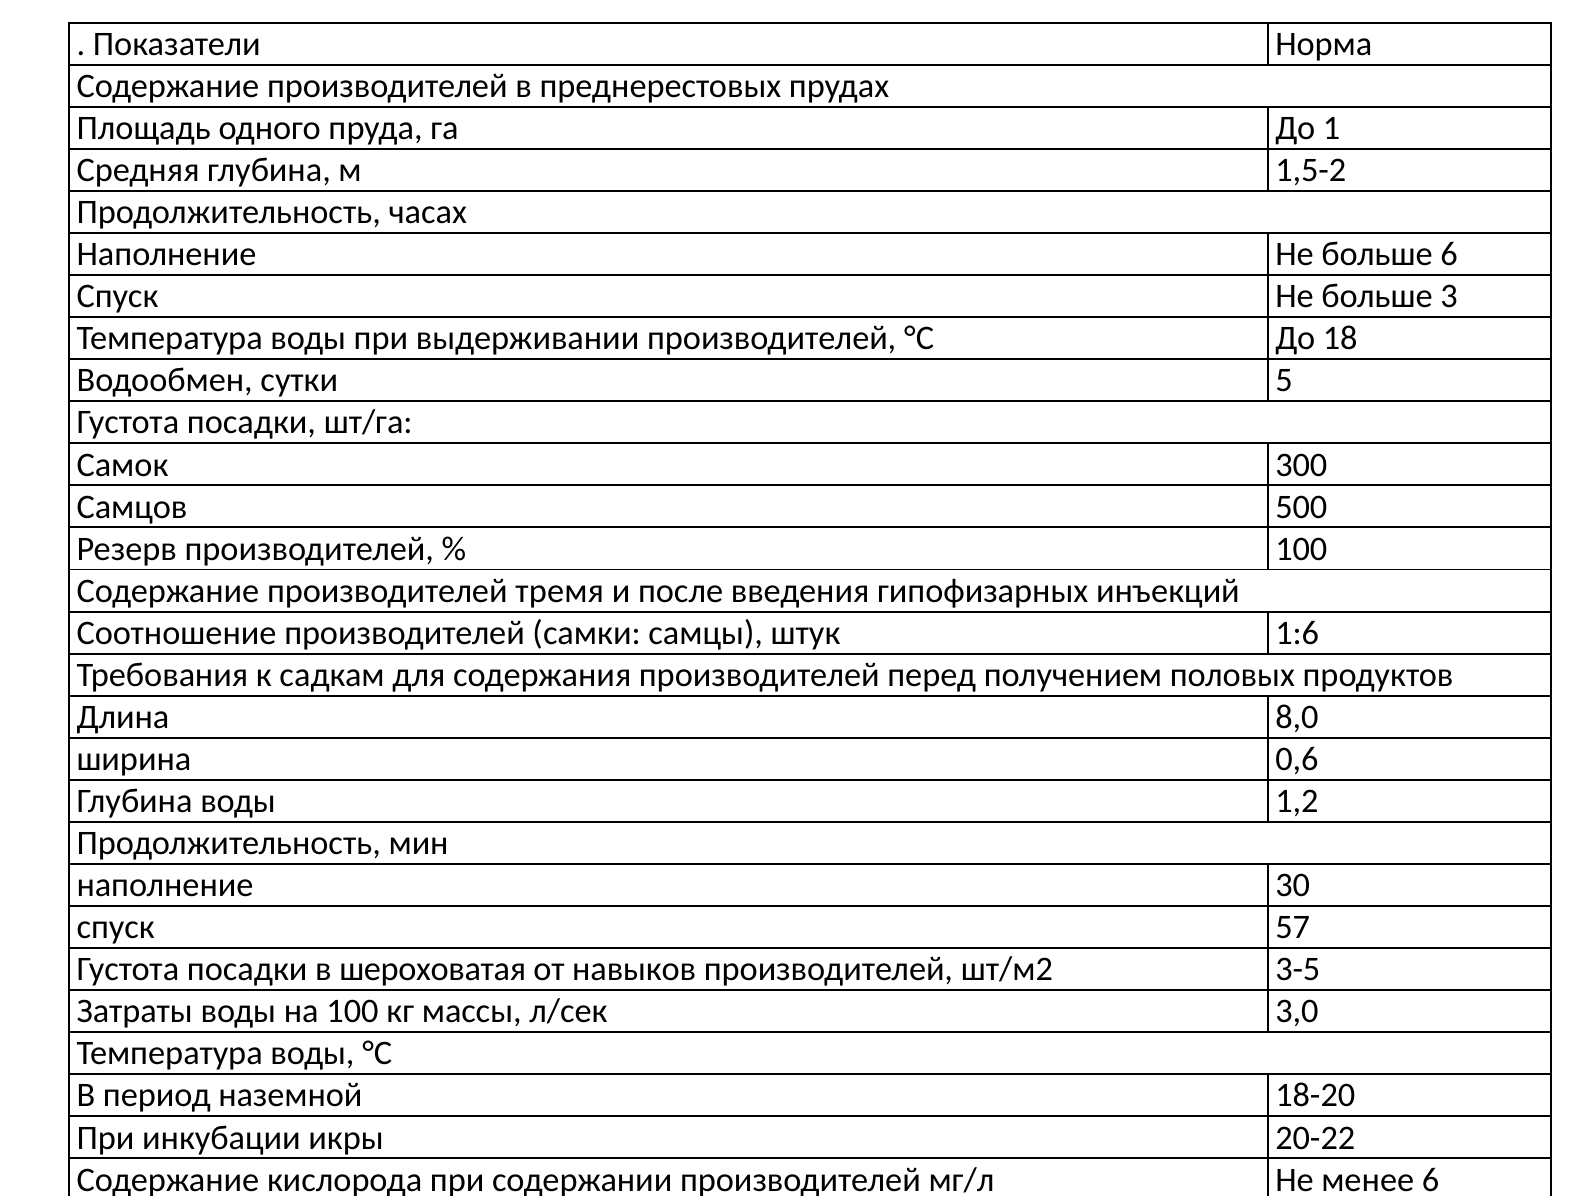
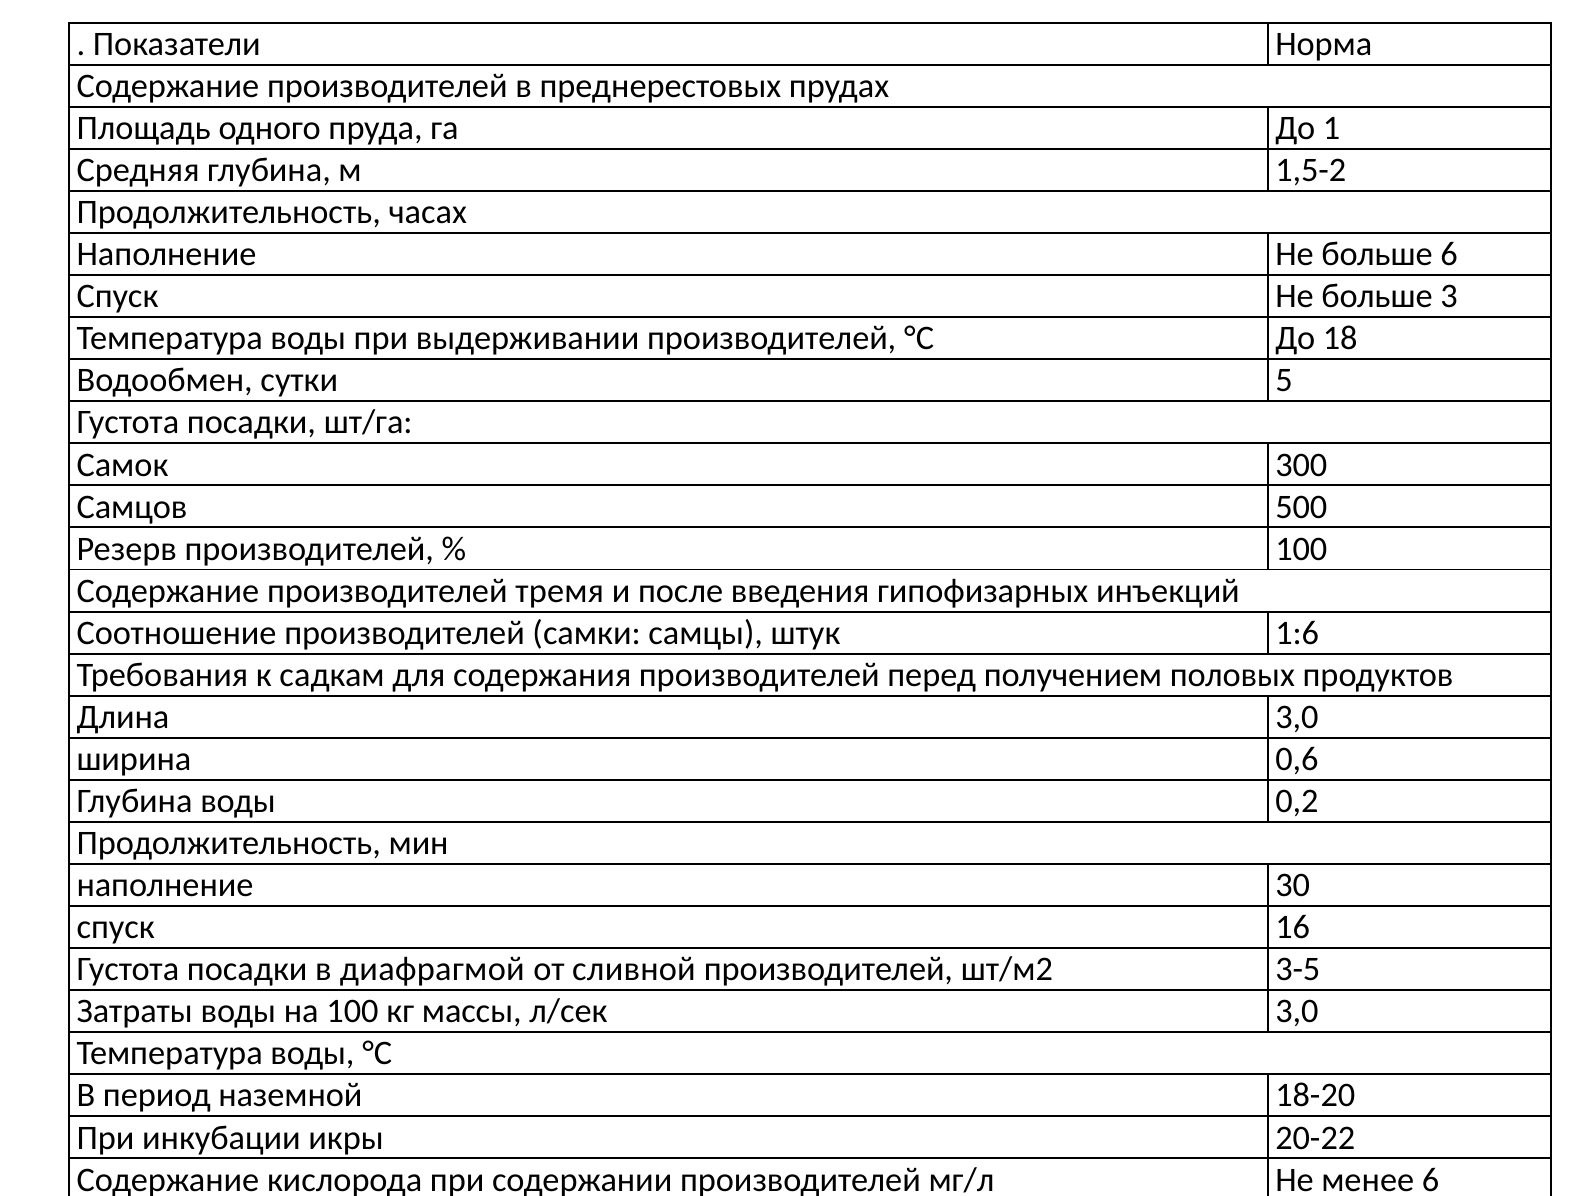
Длина 8,0: 8,0 -> 3,0
1,2: 1,2 -> 0,2
57: 57 -> 16
шероховатая: шероховатая -> диафрагмой
навыков: навыков -> сливной
